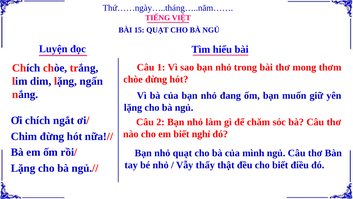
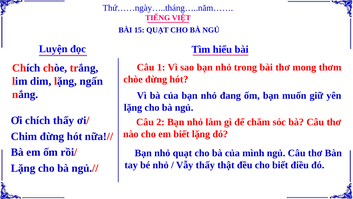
chích ngắt: ngắt -> thấy
biết nghỉ: nghỉ -> lặng
